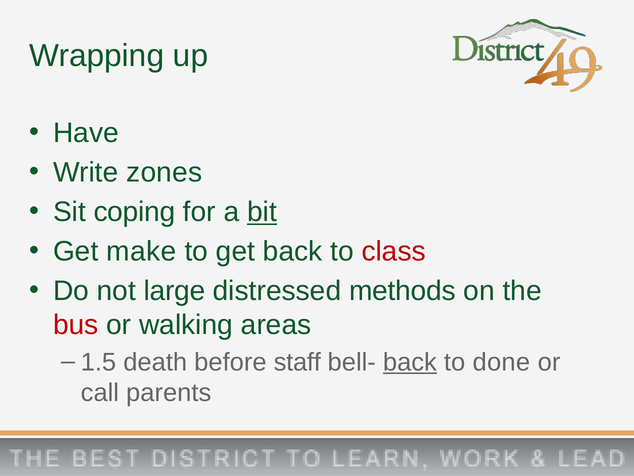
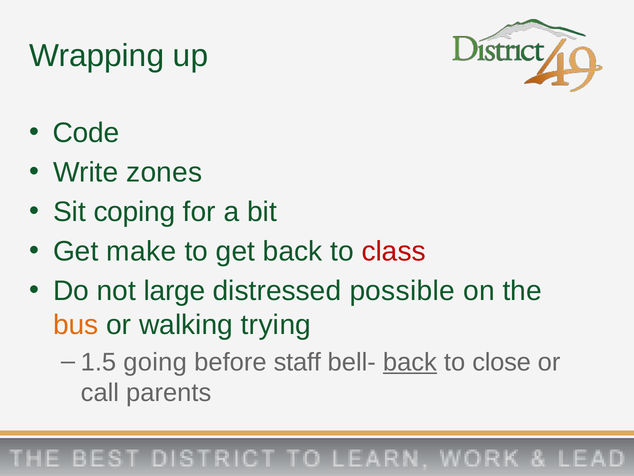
Have: Have -> Code
bit underline: present -> none
methods: methods -> possible
bus colour: red -> orange
areas: areas -> trying
death: death -> going
done: done -> close
